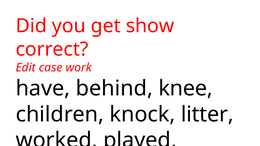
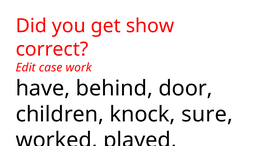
knee: knee -> door
litter: litter -> sure
